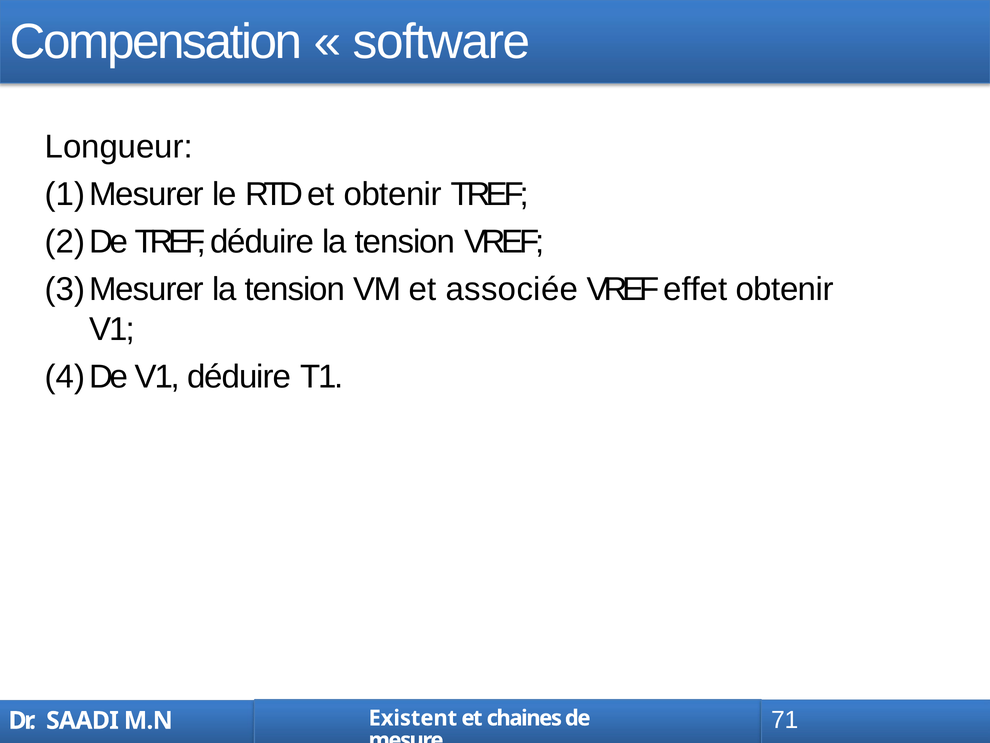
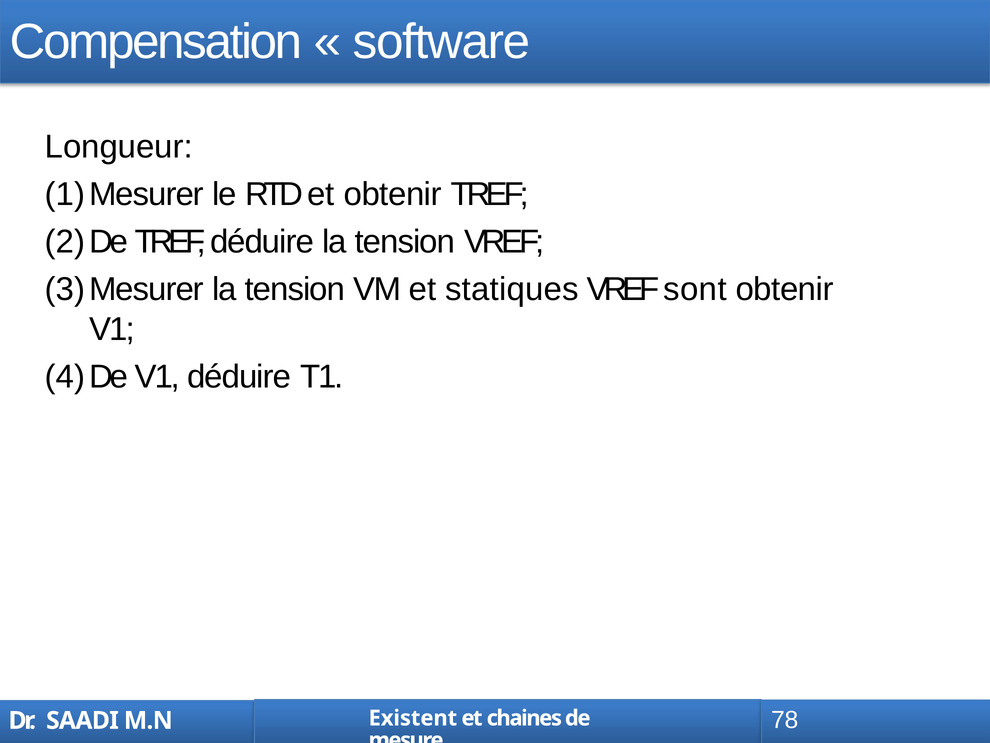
associée: associée -> statiques
effet: effet -> sont
71: 71 -> 78
